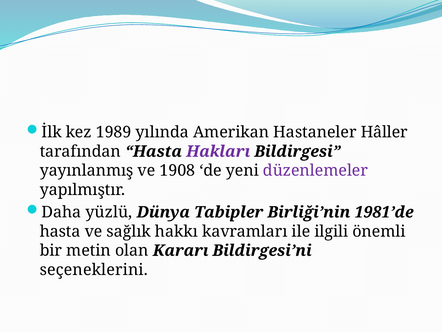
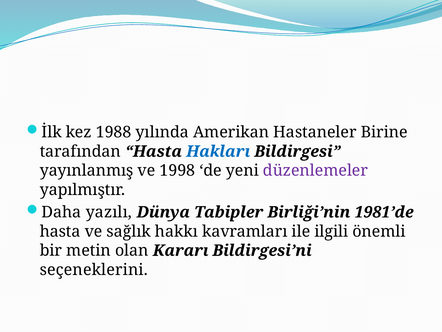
1989: 1989 -> 1988
Hâller: Hâller -> Birine
Hakları colour: purple -> blue
1908: 1908 -> 1998
yüzlü: yüzlü -> yazılı
